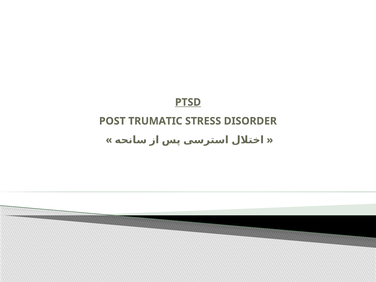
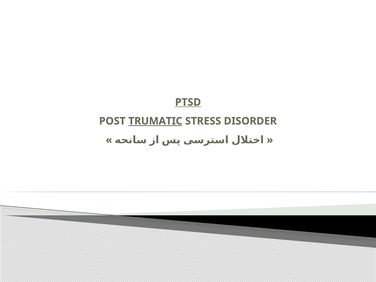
TRUMATIC underline: none -> present
